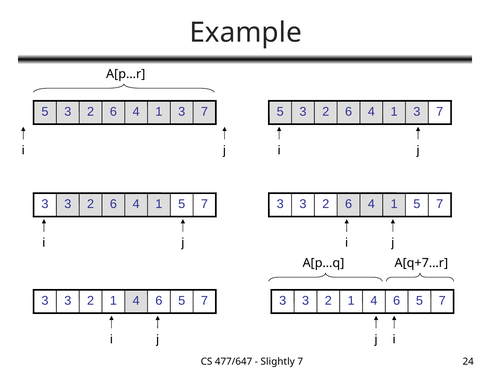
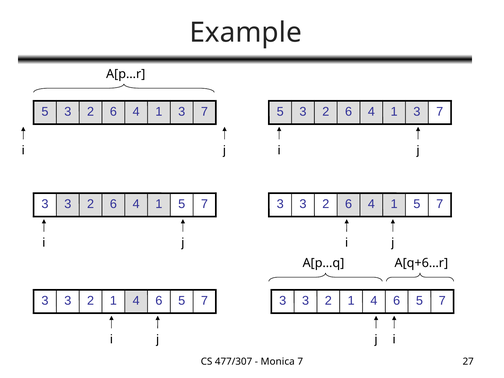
A[q+7…r: A[q+7…r -> A[q+6…r
477/647: 477/647 -> 477/307
Slightly: Slightly -> Monica
24: 24 -> 27
